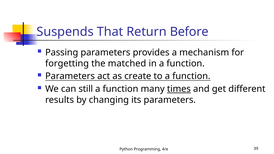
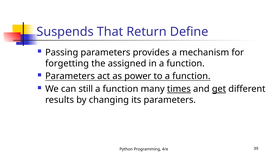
Before: Before -> Define
matched: matched -> assigned
create: create -> power
get underline: none -> present
